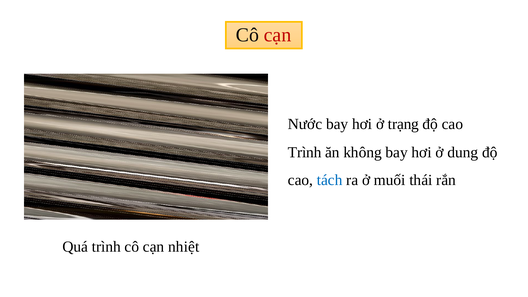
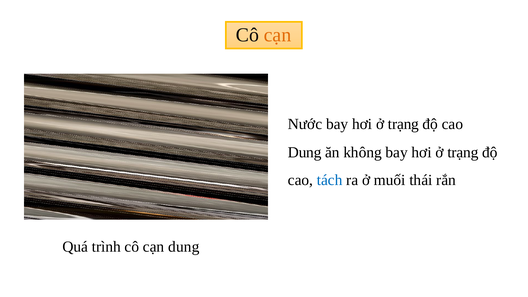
cạn at (278, 35) colour: red -> orange
Trình at (305, 152): Trình -> Dung
dung at (463, 152): dung -> trạng
cạn nhiệt: nhiệt -> dung
